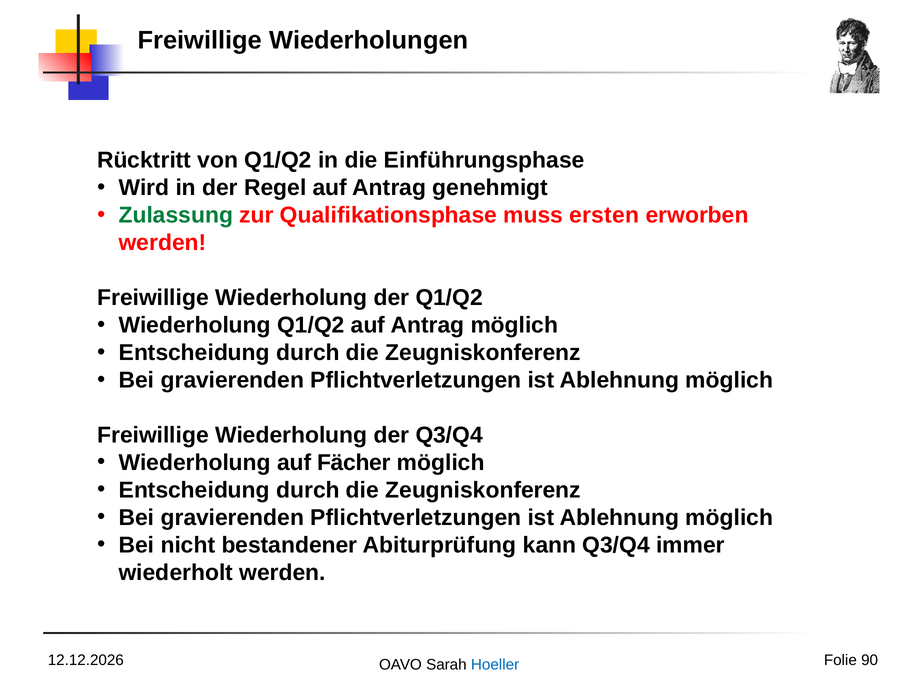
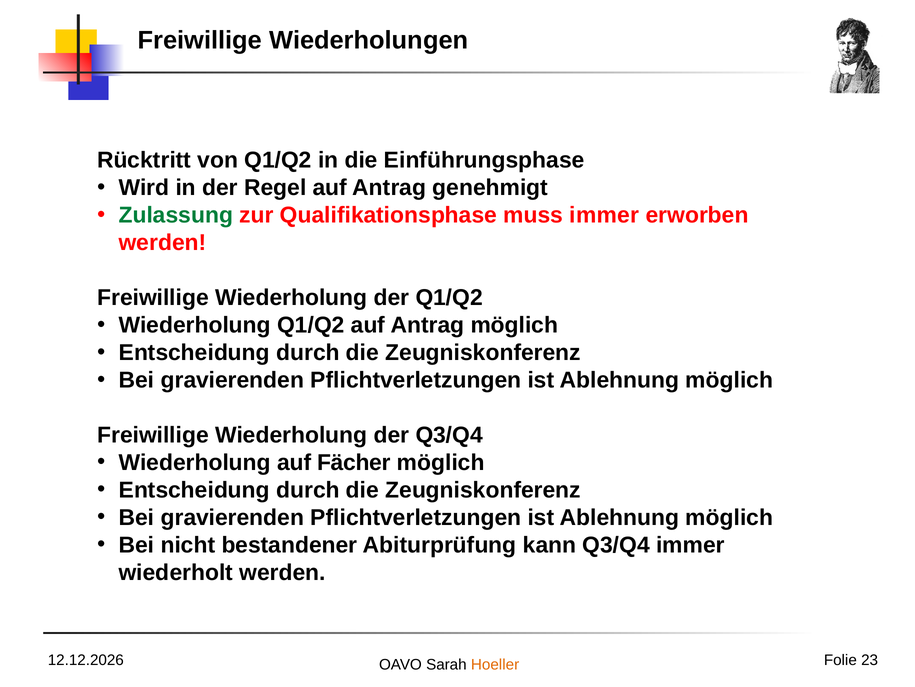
muss ersten: ersten -> immer
Hoeller colour: blue -> orange
90: 90 -> 23
